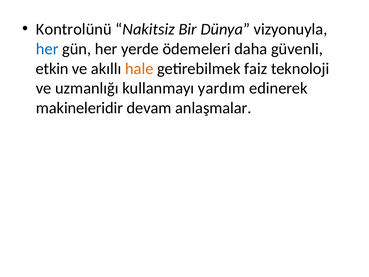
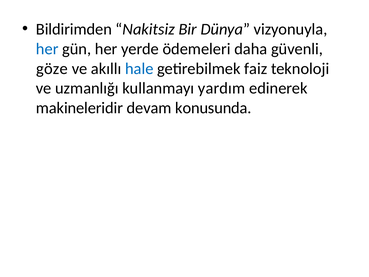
Kontrolünü: Kontrolünü -> Bildirimden
etkin: etkin -> göze
hale colour: orange -> blue
anlaşmalar: anlaşmalar -> konusunda
